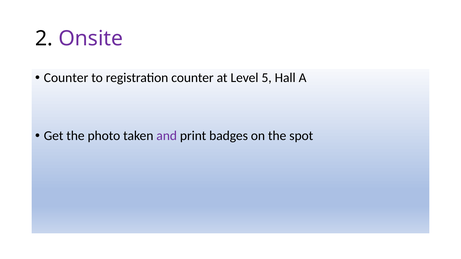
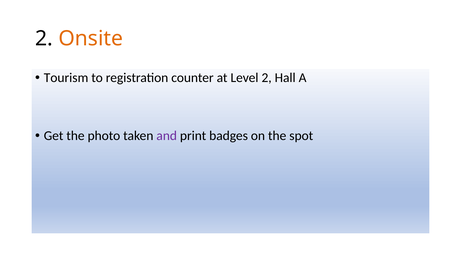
Onsite colour: purple -> orange
Counter at (66, 78): Counter -> Tourism
Level 5: 5 -> 2
